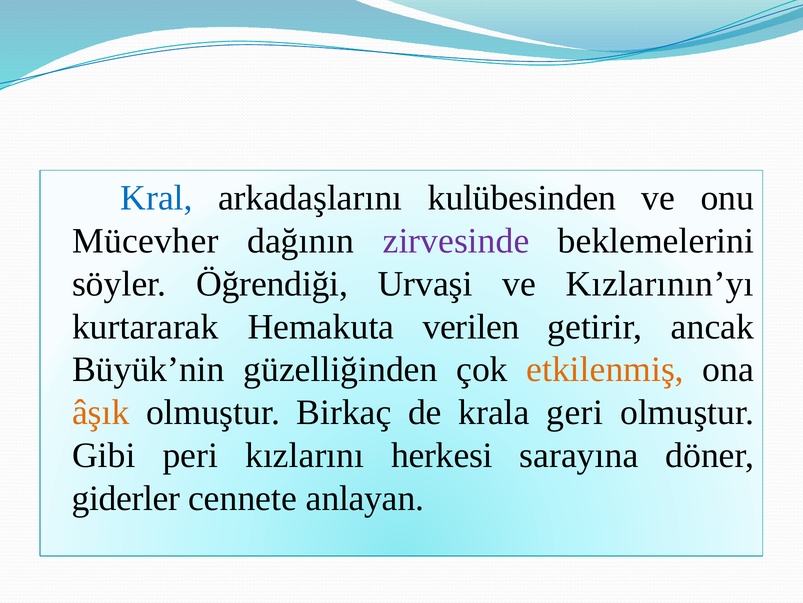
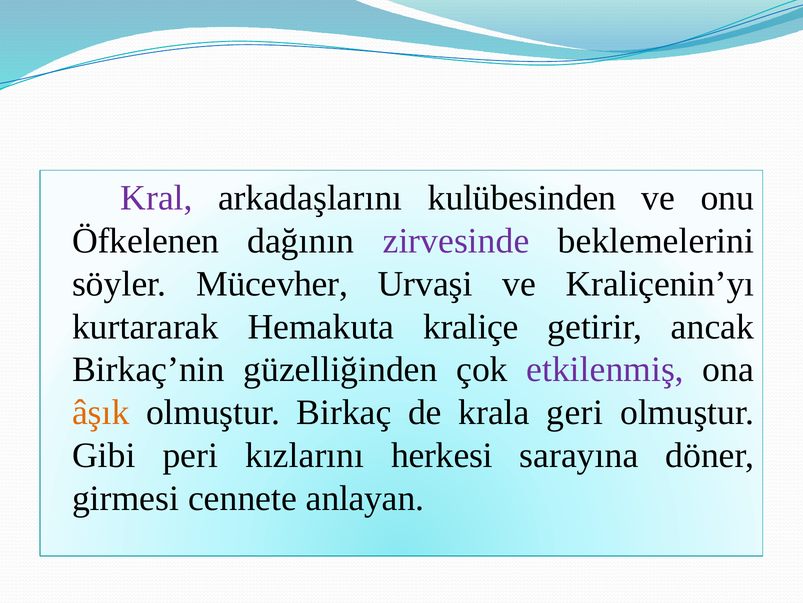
Kral colour: blue -> purple
Mücevher: Mücevher -> Öfkelenen
Öğrendiği: Öğrendiği -> Mücevher
Kızlarının’yı: Kızlarının’yı -> Kraliçenin’yı
verilen: verilen -> kraliçe
Büyük’nin: Büyük’nin -> Birkaç’nin
etkilenmiş colour: orange -> purple
giderler: giderler -> girmesi
